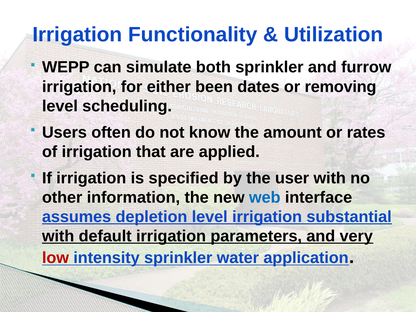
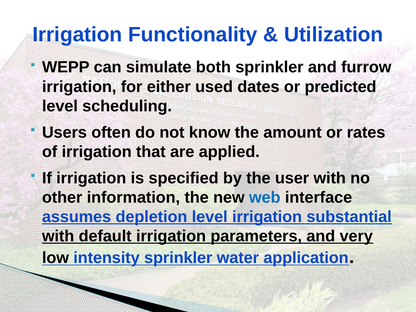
been: been -> used
removing: removing -> predicted
low colour: red -> black
